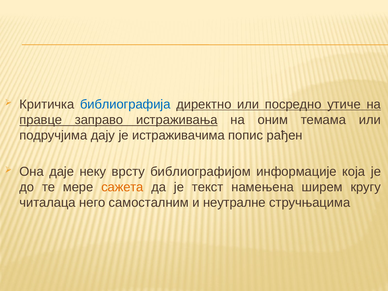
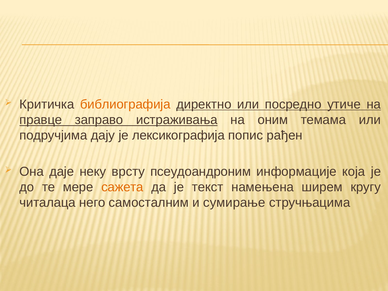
библиографија colour: blue -> orange
истраживачима: истраживачима -> лексикографија
библиографијом: библиографијом -> псеудоандроним
неутралне: неутралне -> сумирање
